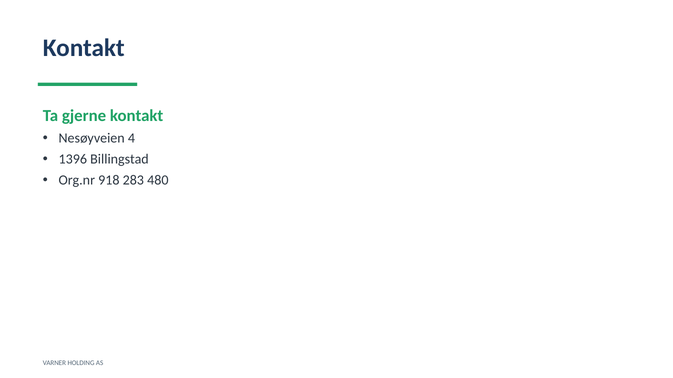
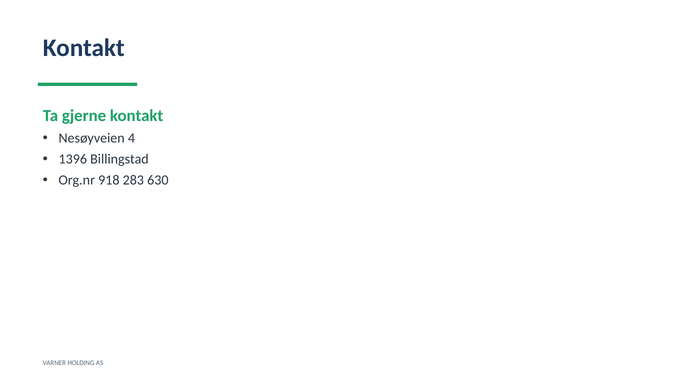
480: 480 -> 630
